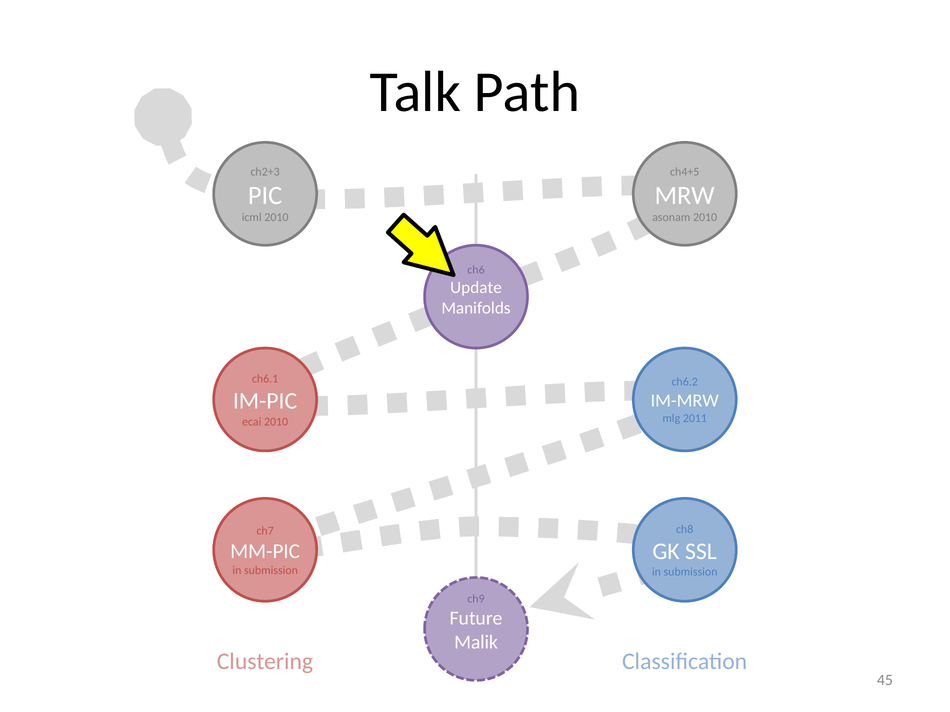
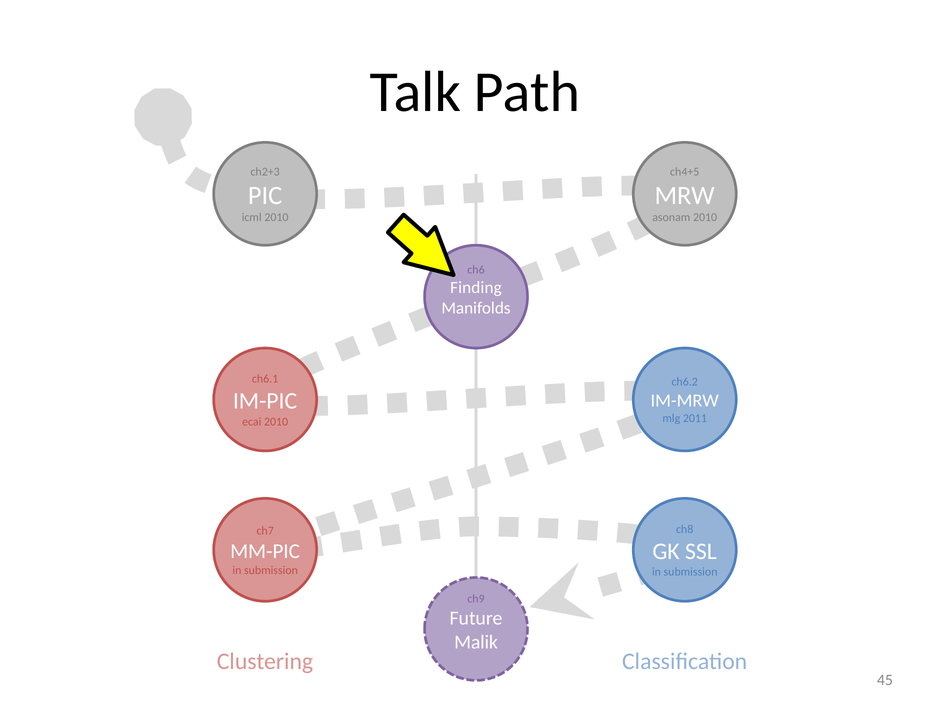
Update: Update -> Finding
